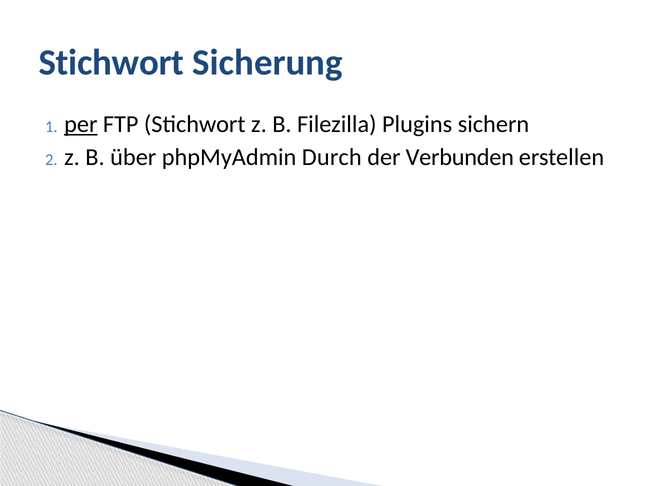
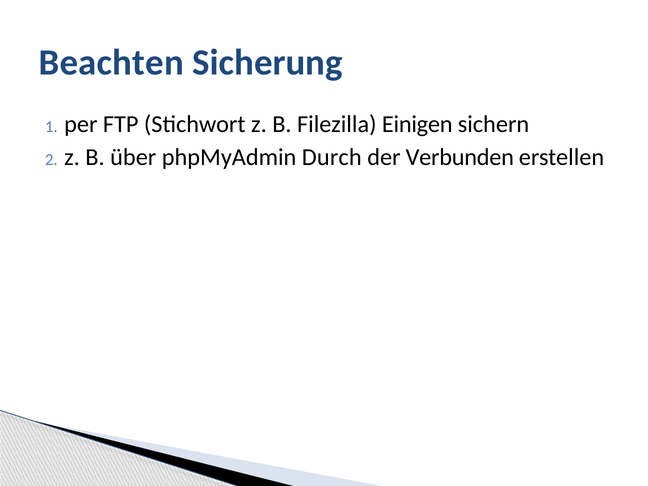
Stichwort at (112, 63): Stichwort -> Beachten
per underline: present -> none
Plugins: Plugins -> Einigen
